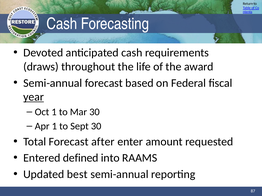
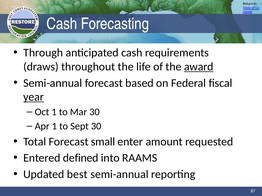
Devoted: Devoted -> Through
award underline: none -> present
after: after -> small
